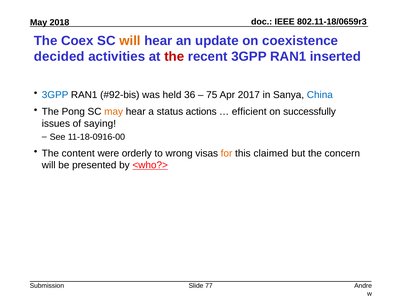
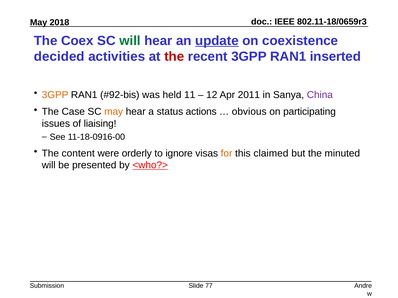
will at (130, 41) colour: orange -> green
update underline: none -> present
3GPP at (55, 95) colour: blue -> orange
36: 36 -> 11
75: 75 -> 12
2017: 2017 -> 2011
China colour: blue -> purple
Pong: Pong -> Case
efficient: efficient -> obvious
successfully: successfully -> participating
saying: saying -> liaising
wrong: wrong -> ignore
concern: concern -> minuted
